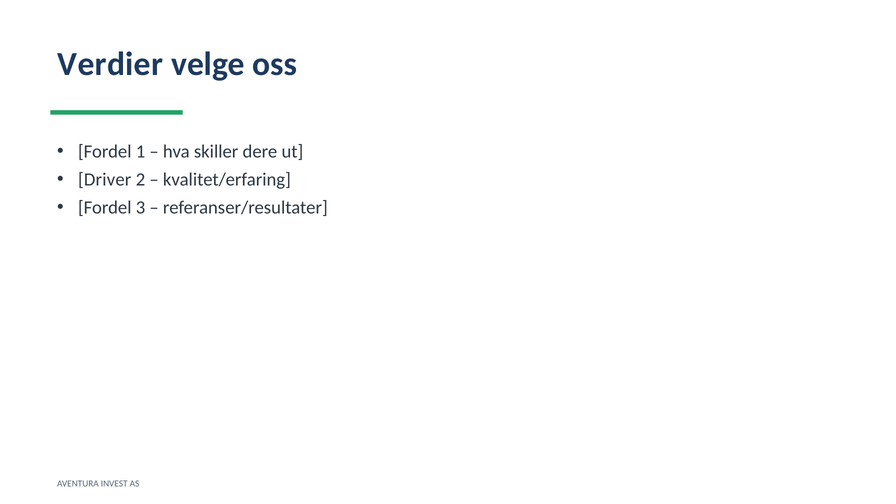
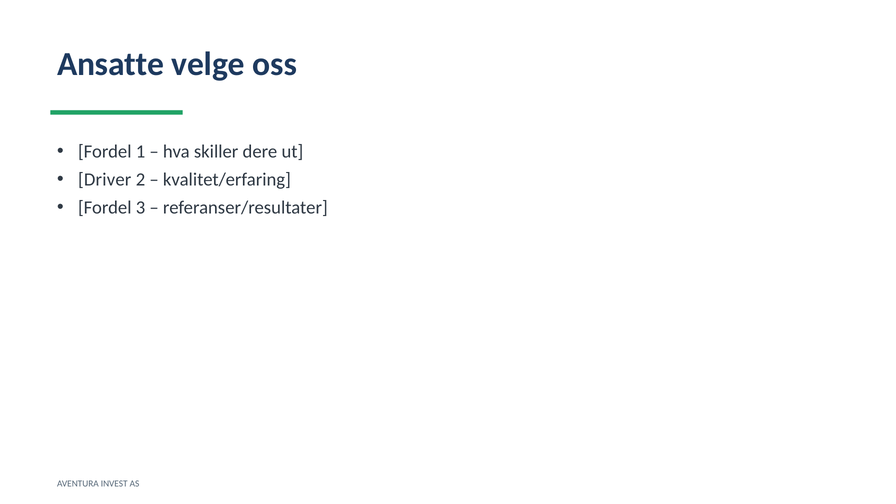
Verdier: Verdier -> Ansatte
